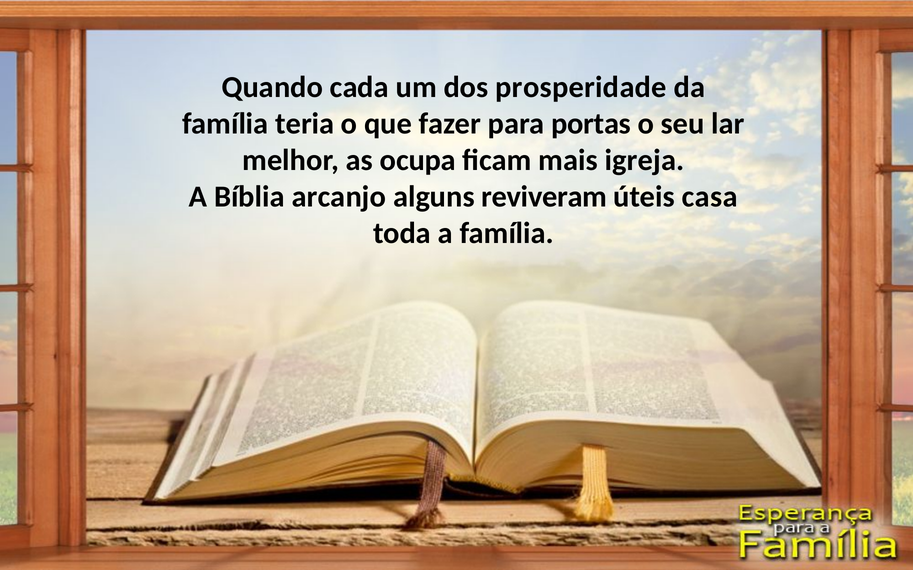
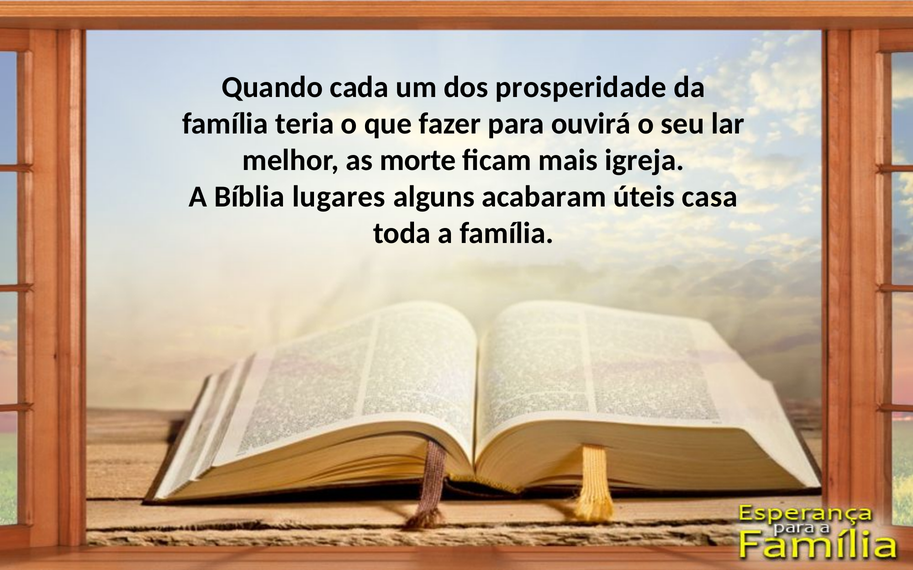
portas: portas -> ouvirá
ocupa: ocupa -> morte
arcanjo: arcanjo -> lugares
reviveram: reviveram -> acabaram
